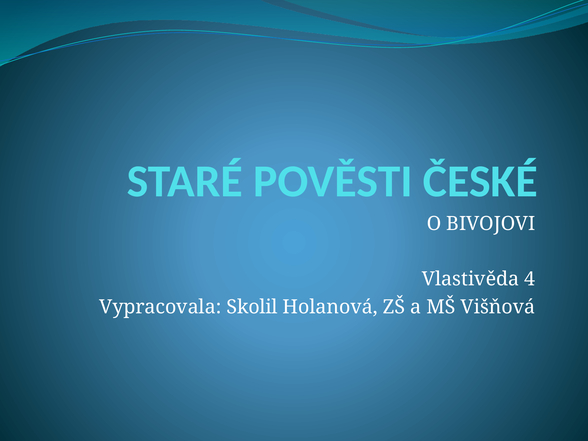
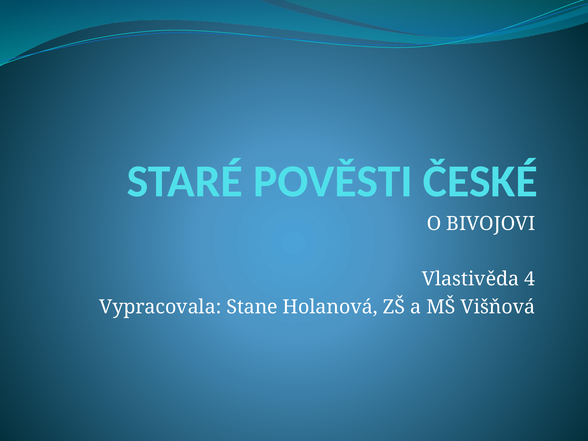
Skolil: Skolil -> Stane
